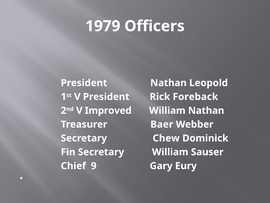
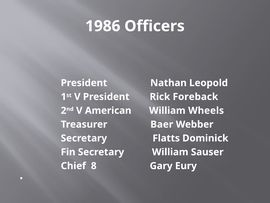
1979: 1979 -> 1986
Improved: Improved -> American
William Nathan: Nathan -> Wheels
Chew: Chew -> Flatts
9: 9 -> 8
